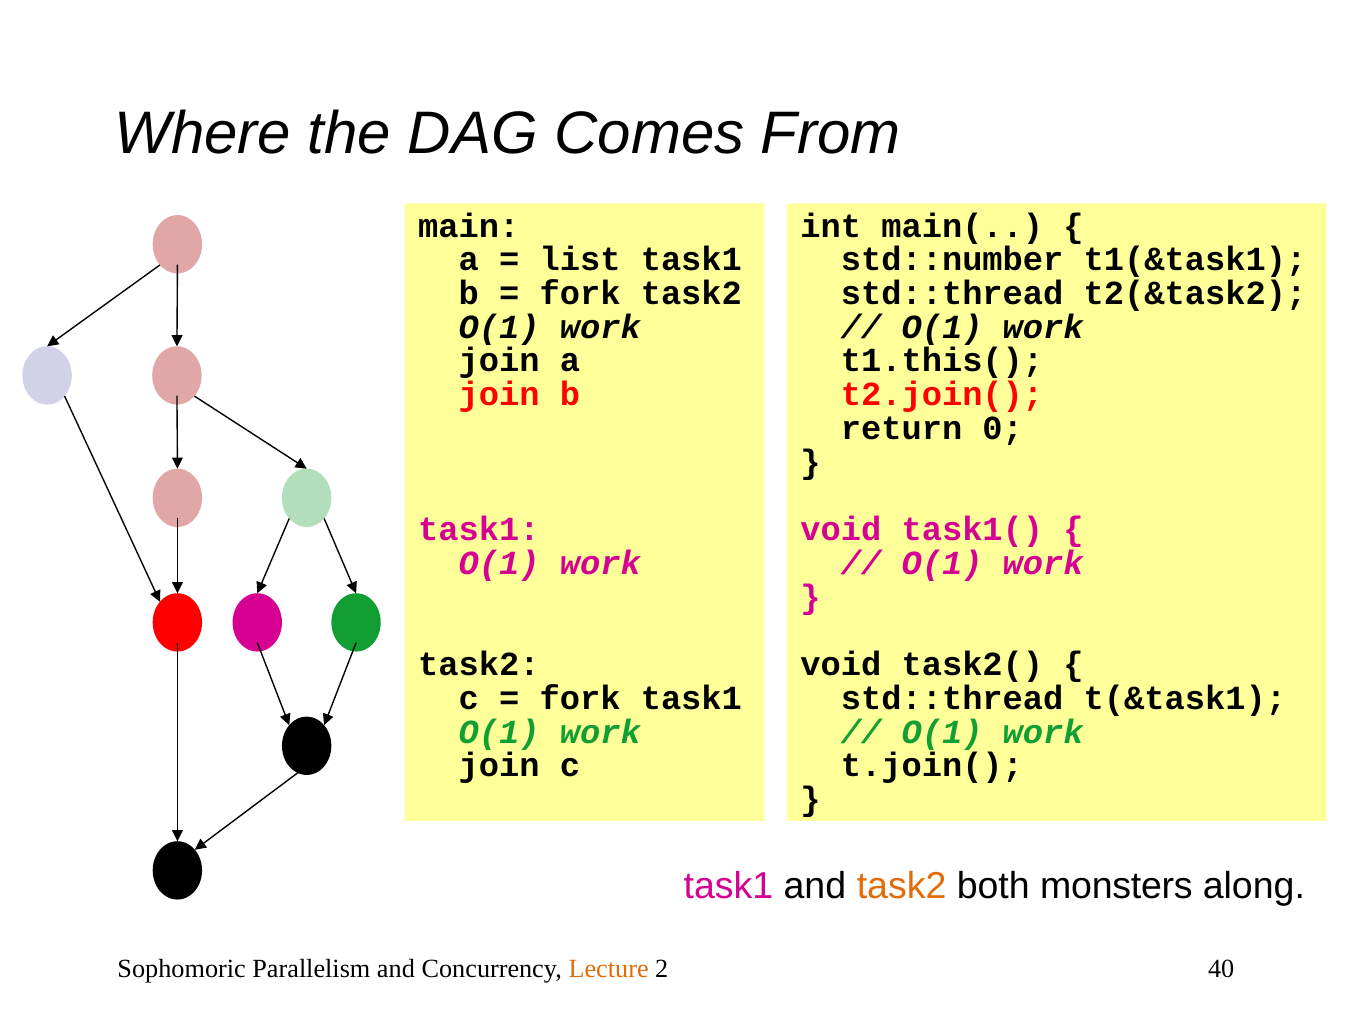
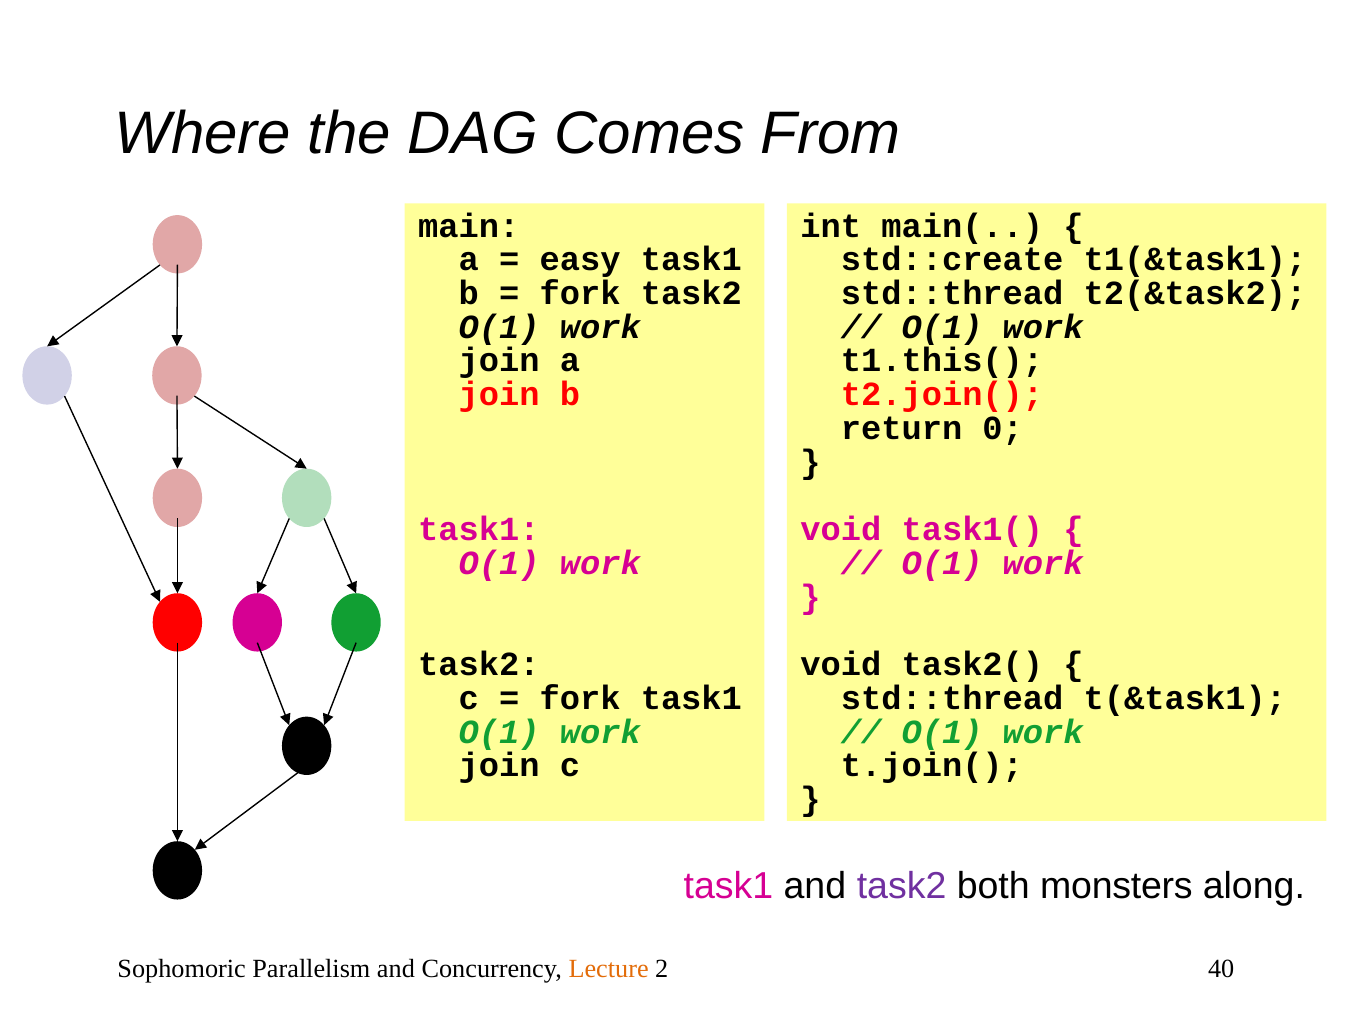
list: list -> easy
std::number: std::number -> std::create
task2 at (902, 886) colour: orange -> purple
